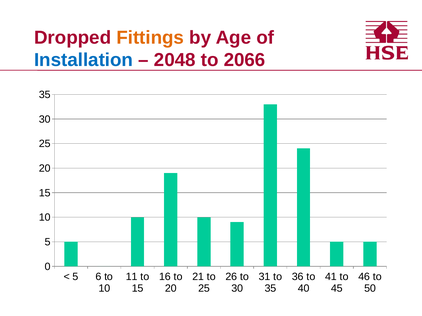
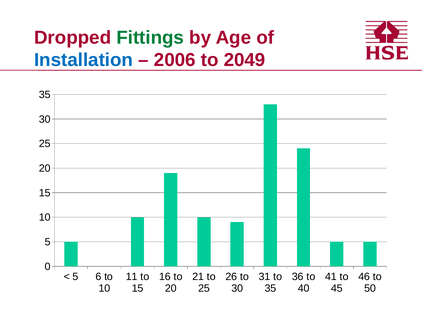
Fittings colour: orange -> green
2048: 2048 -> 2006
2066: 2066 -> 2049
